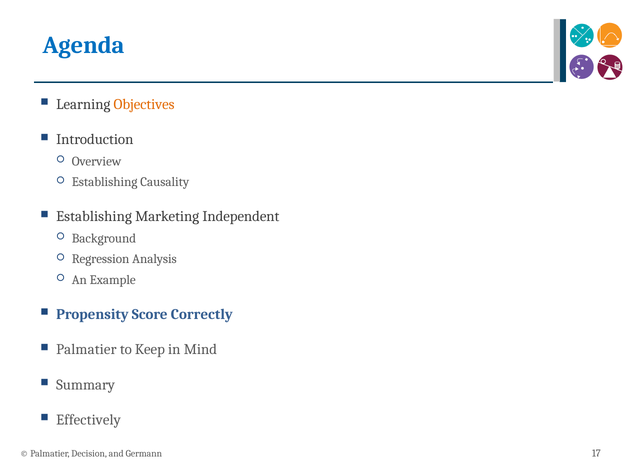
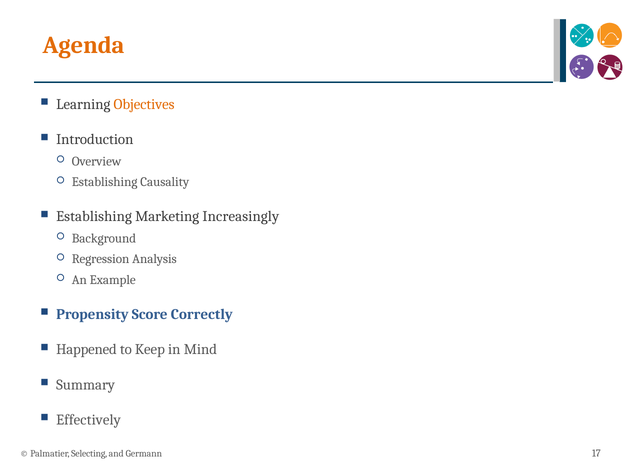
Agenda colour: blue -> orange
Independent: Independent -> Increasingly
Palmatier at (86, 350): Palmatier -> Happened
Decision: Decision -> Selecting
